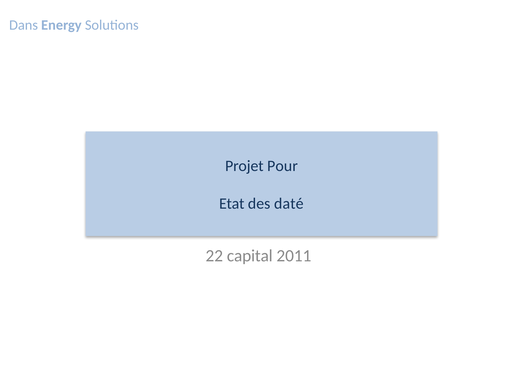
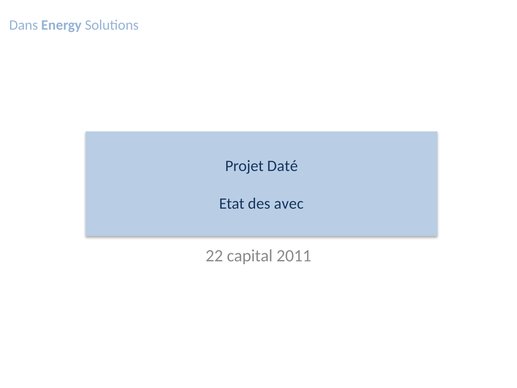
Pour: Pour -> Daté
daté: daté -> avec
